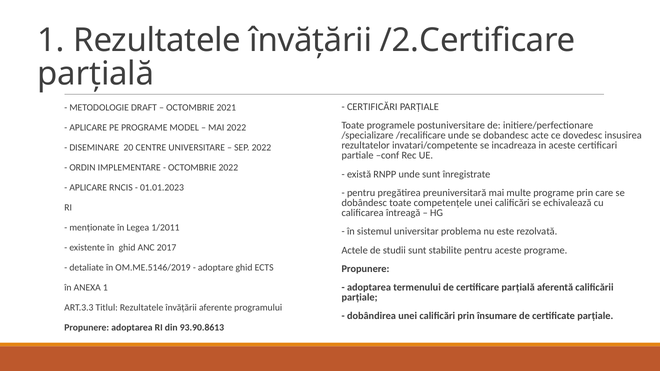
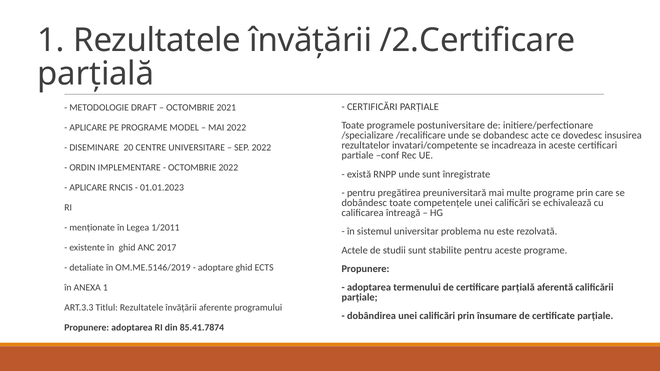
93.90.8613: 93.90.8613 -> 85.41.7874
